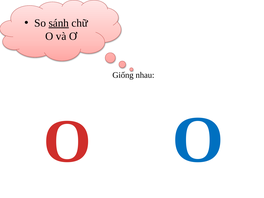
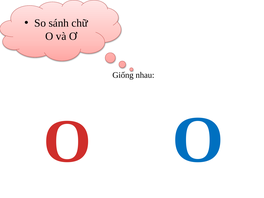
sánh underline: present -> none
